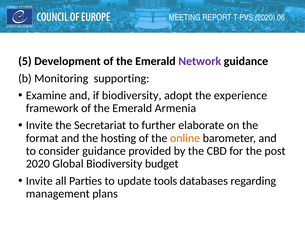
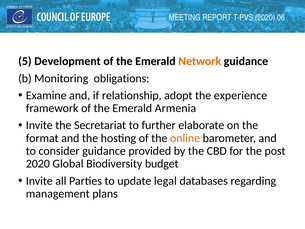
Network colour: purple -> orange
supporting: supporting -> obligations
if biodiversity: biodiversity -> relationship
tools: tools -> legal
